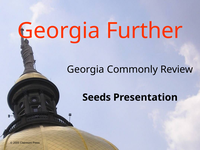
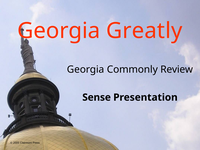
Further: Further -> Greatly
Seeds: Seeds -> Sense
